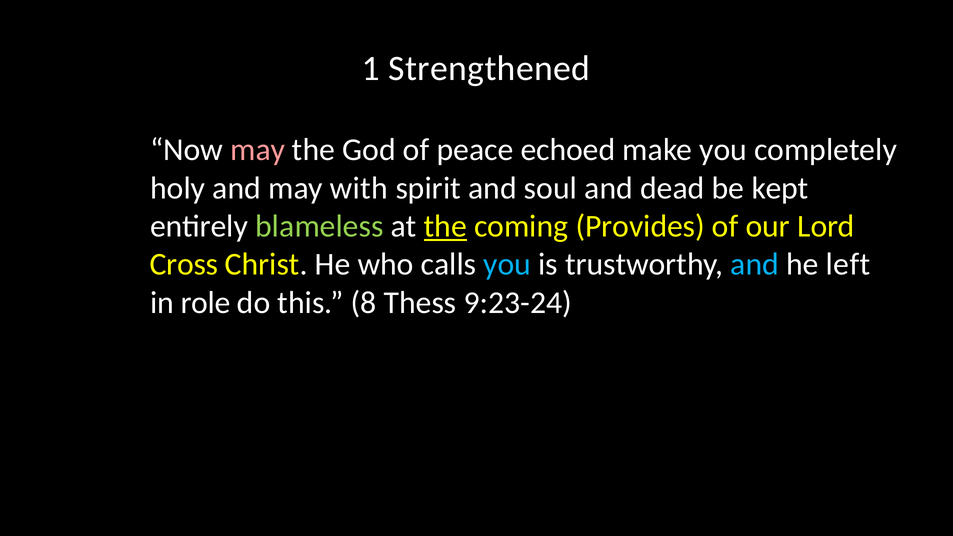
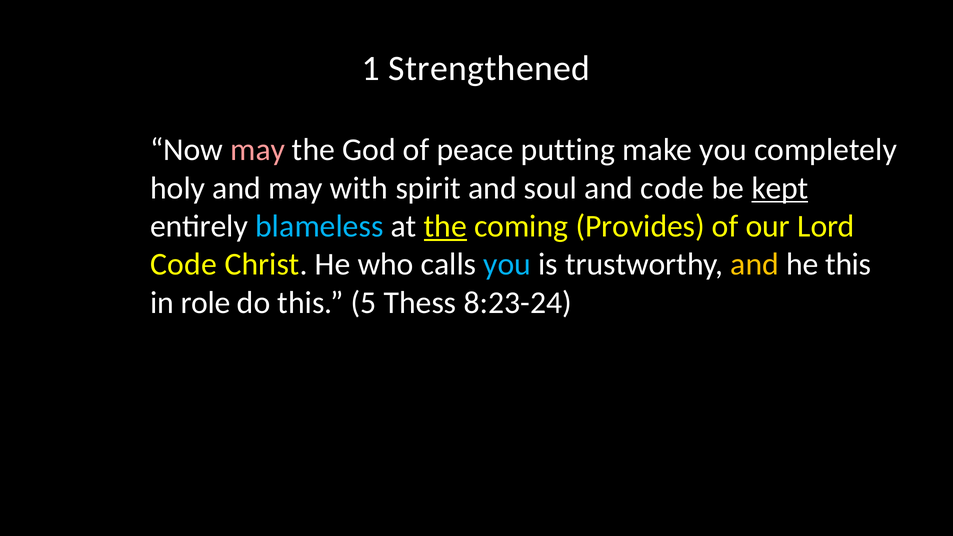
echoed: echoed -> putting
and dead: dead -> code
kept underline: none -> present
blameless colour: light green -> light blue
Cross at (184, 264): Cross -> Code
and at (755, 264) colour: light blue -> yellow
he left: left -> this
8: 8 -> 5
9:23-24: 9:23-24 -> 8:23-24
